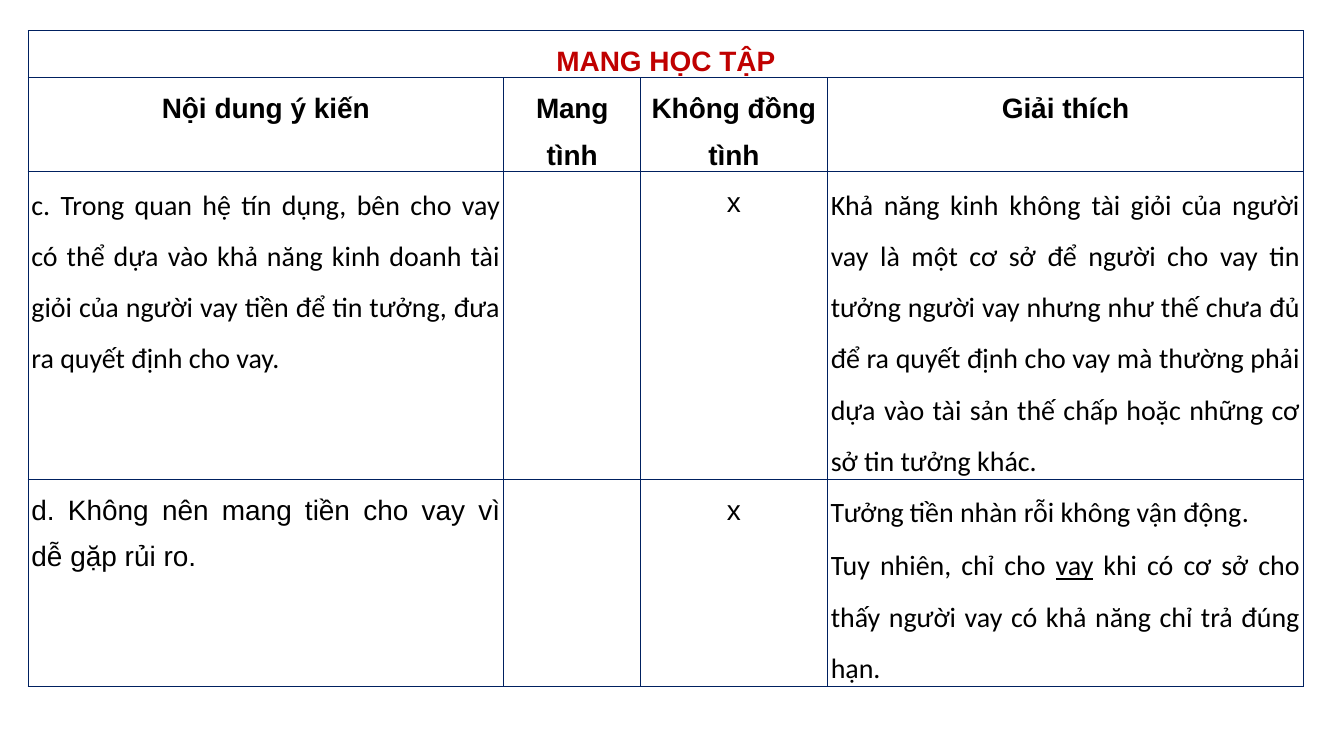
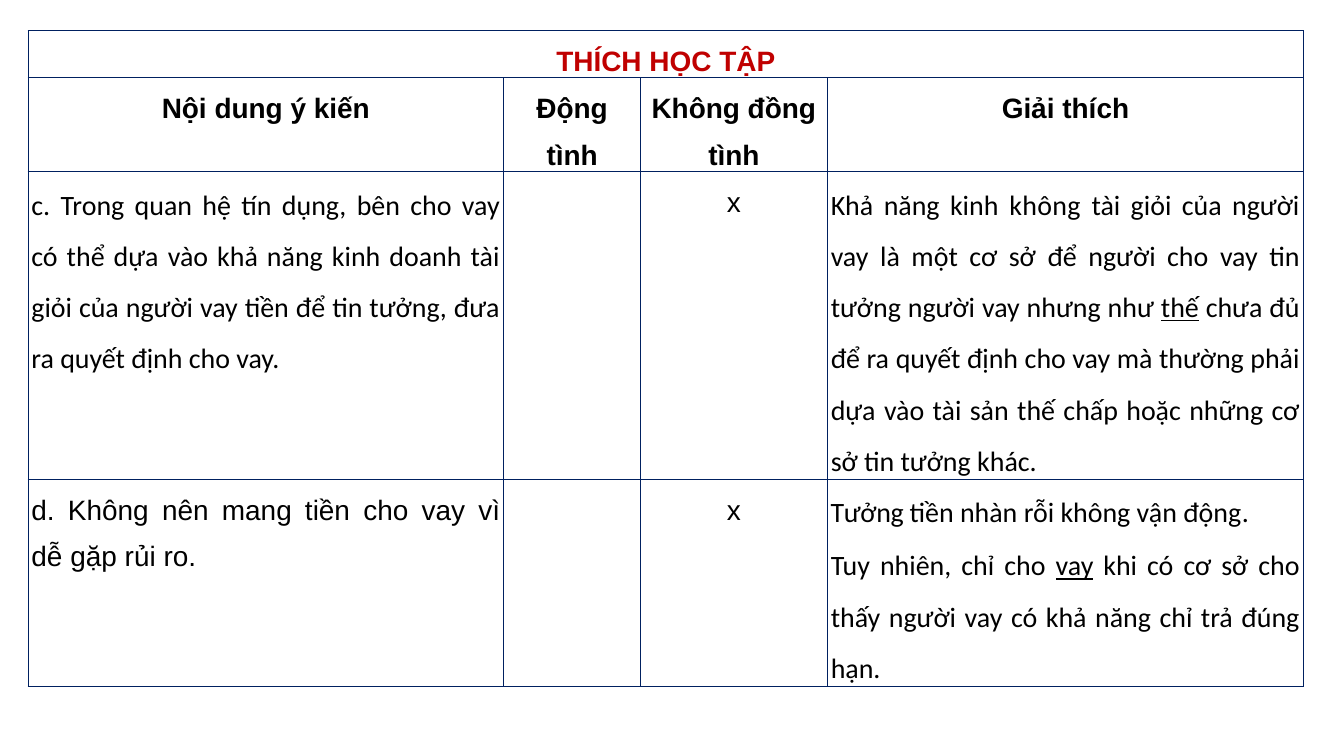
MANG at (599, 62): MANG -> THÍCH
kiến Mang: Mang -> Động
thế at (1180, 308) underline: none -> present
